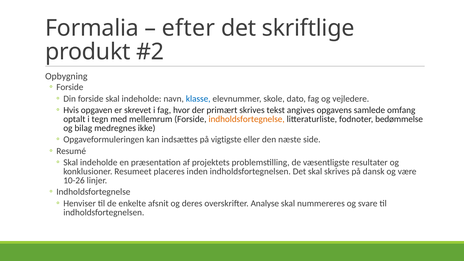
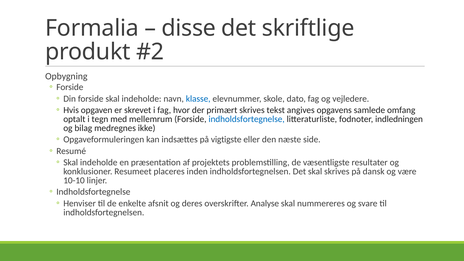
efter: efter -> disse
indholdsfortegnelse at (247, 119) colour: orange -> blue
bedømmelse: bedømmelse -> indledningen
10-26: 10-26 -> 10-10
